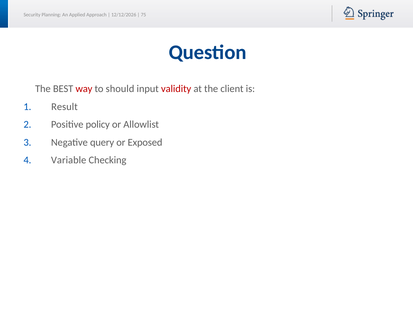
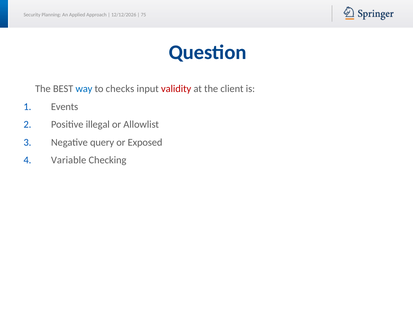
way colour: red -> blue
should: should -> checks
Result: Result -> Events
policy: policy -> illegal
